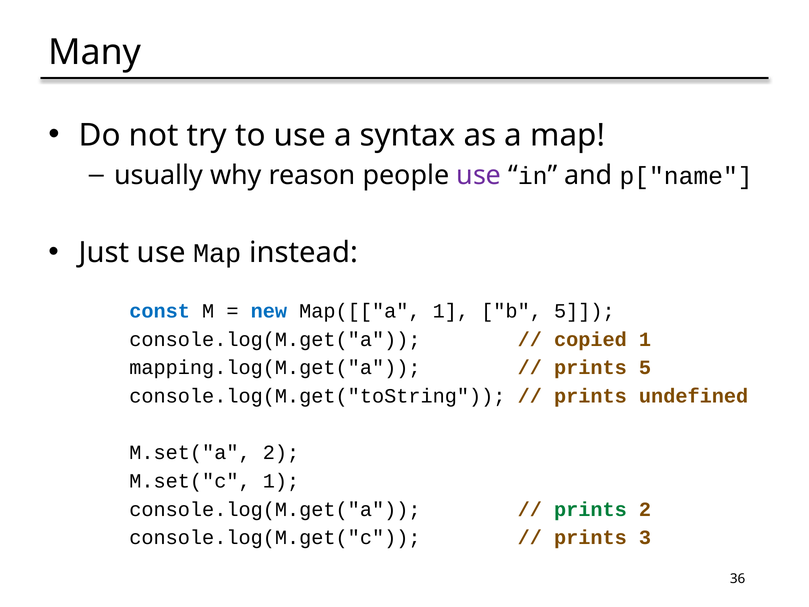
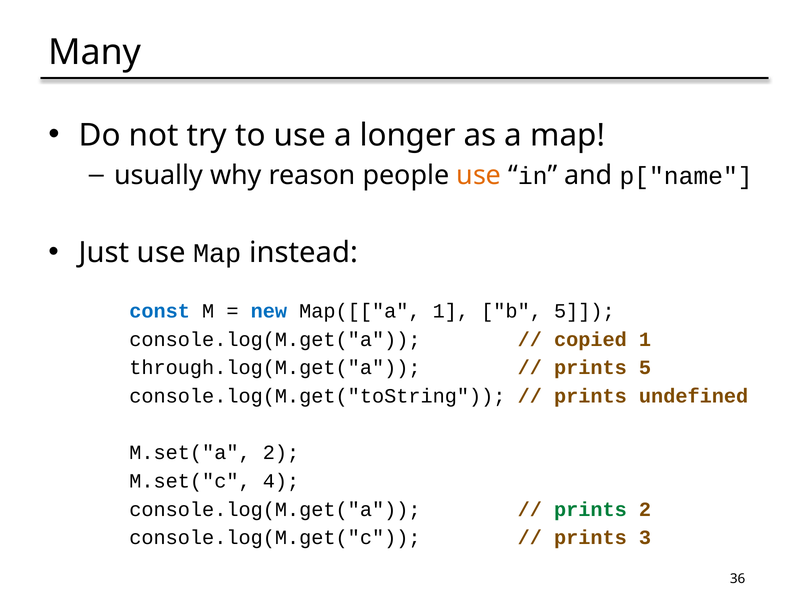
syntax: syntax -> longer
use at (479, 175) colour: purple -> orange
mapping.log(M.get("a: mapping.log(M.get("a -> through.log(M.get("a
M.set("c 1: 1 -> 4
